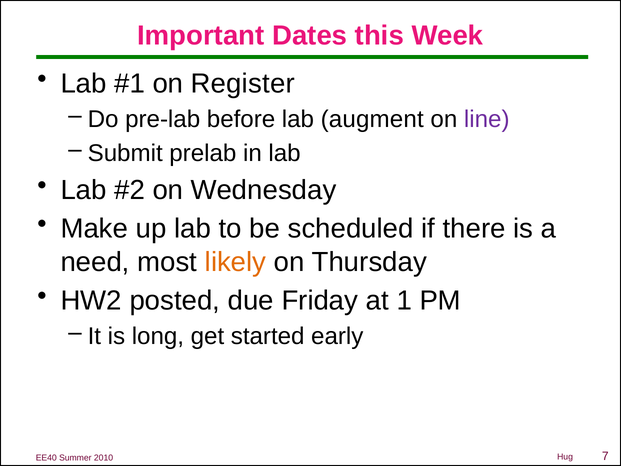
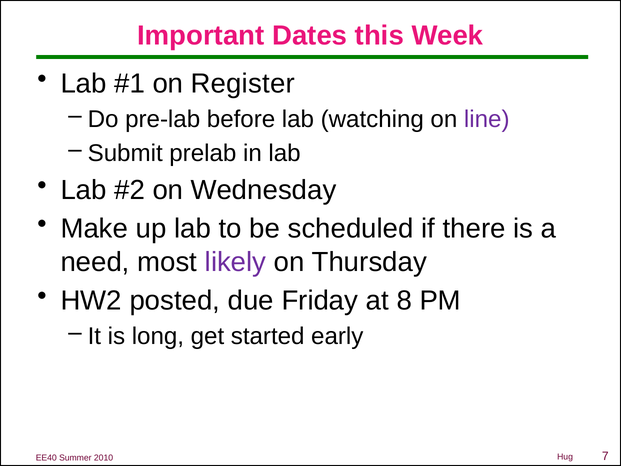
augment: augment -> watching
likely colour: orange -> purple
1: 1 -> 8
